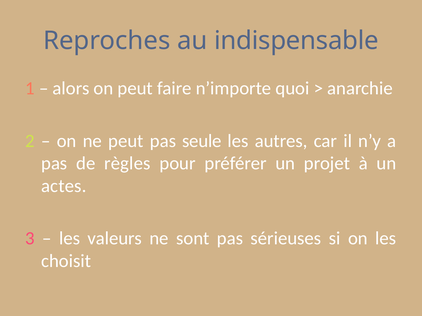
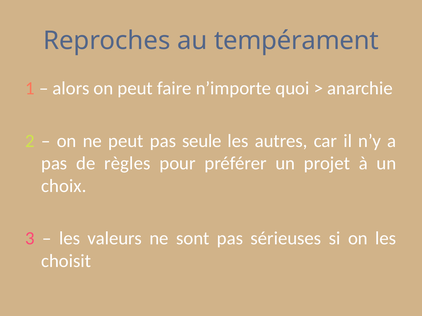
indispensable: indispensable -> tempérament
actes: actes -> choix
